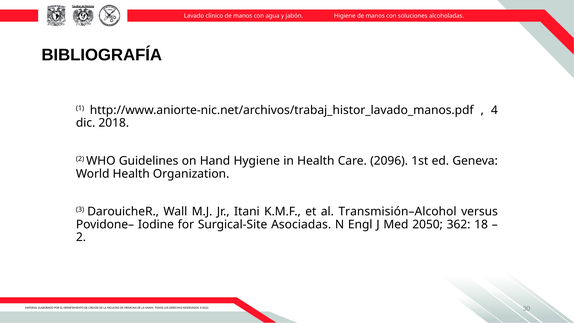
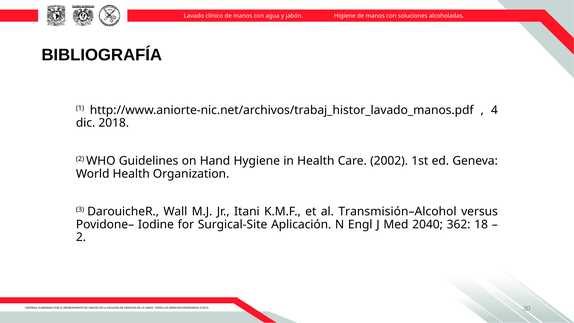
2096: 2096 -> 2002
Asociadas: Asociadas -> Aplicación
2050: 2050 -> 2040
